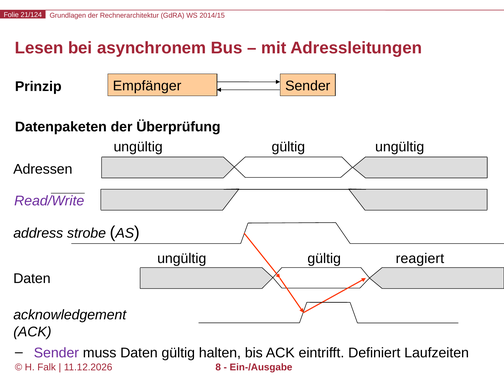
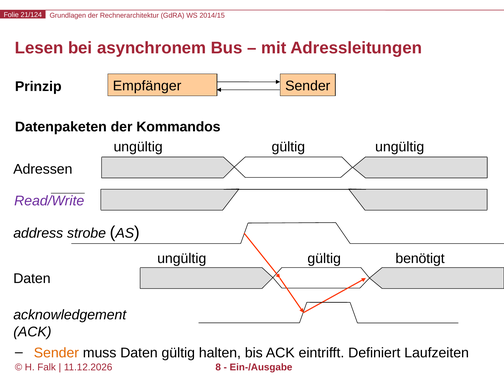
Überprüfung: Überprüfung -> Kommandos
reagiert: reagiert -> benötigt
Sender at (56, 353) colour: purple -> orange
